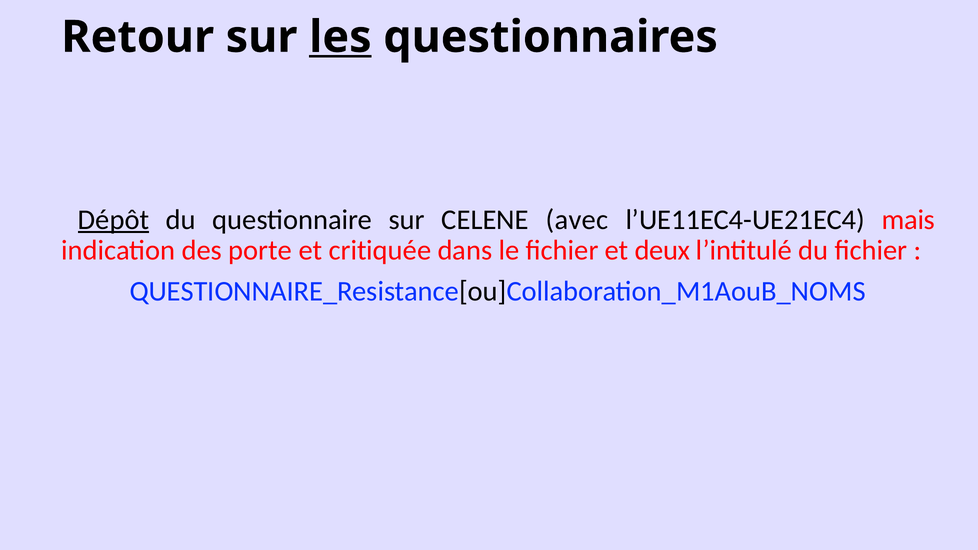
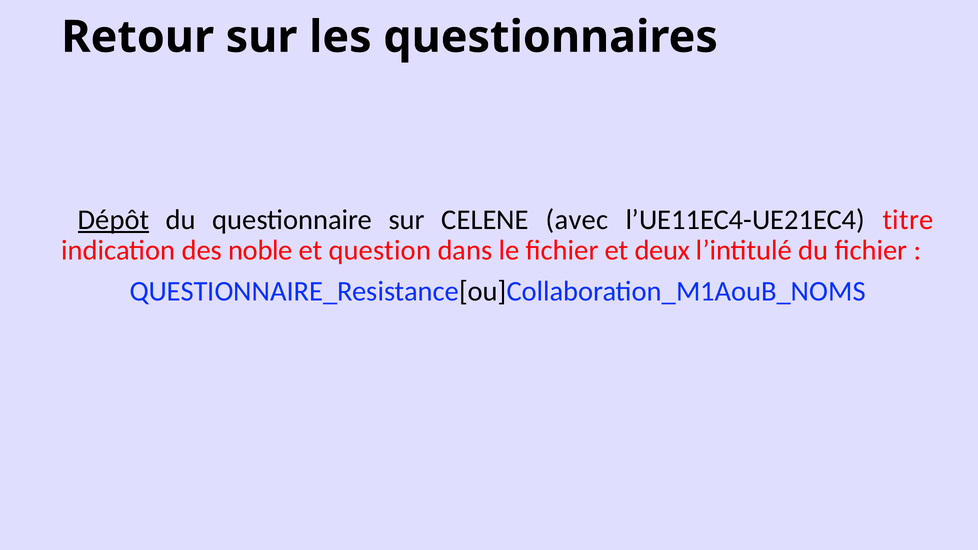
les underline: present -> none
mais: mais -> titre
porte: porte -> noble
critiquée: critiquée -> question
